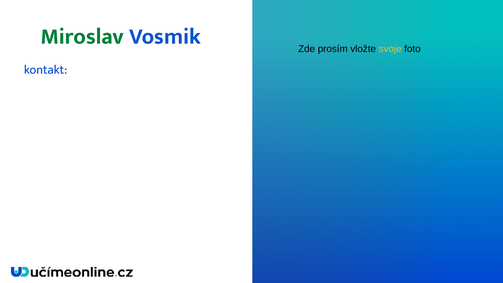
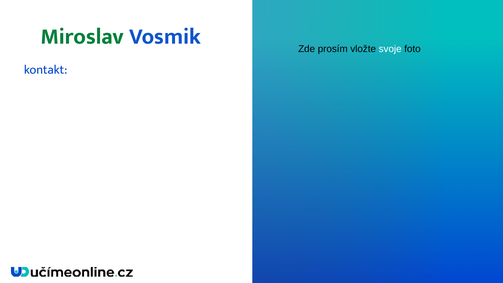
svoje colour: yellow -> white
